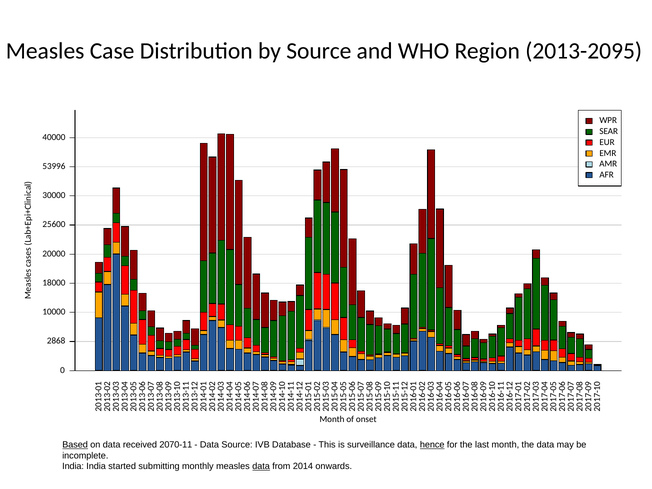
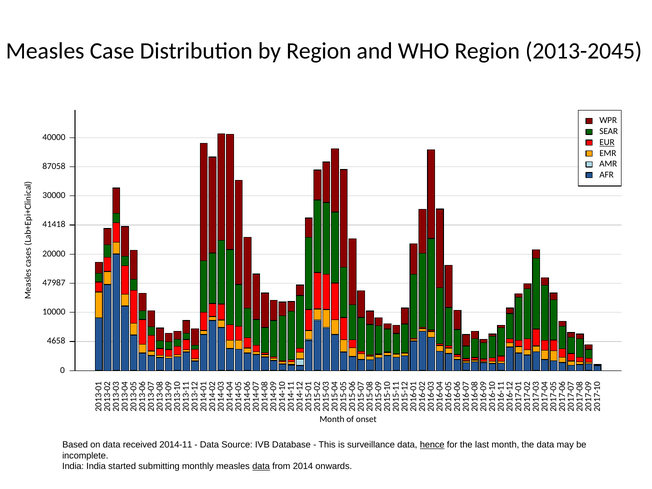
by Source: Source -> Region
2013-2095: 2013-2095 -> 2013-2045
EUR underline: none -> present
53996: 53996 -> 87058
25600: 25600 -> 41418
18000: 18000 -> 47987
2868: 2868 -> 4658
Based underline: present -> none
2070-11: 2070-11 -> 2014-11
